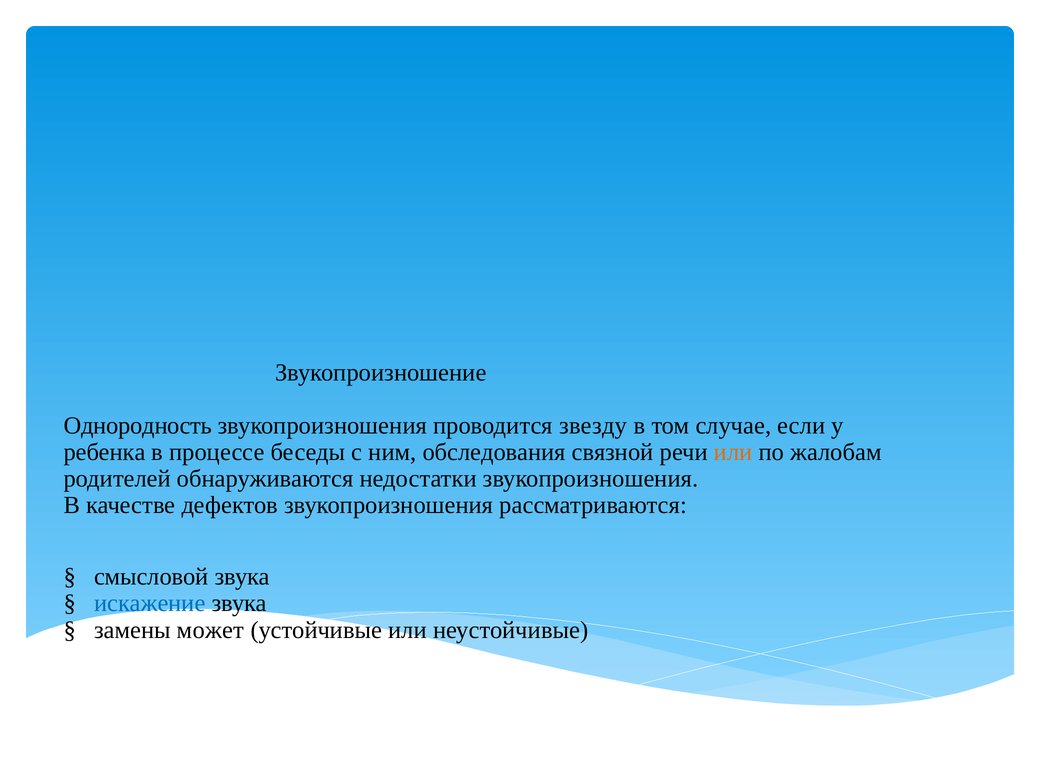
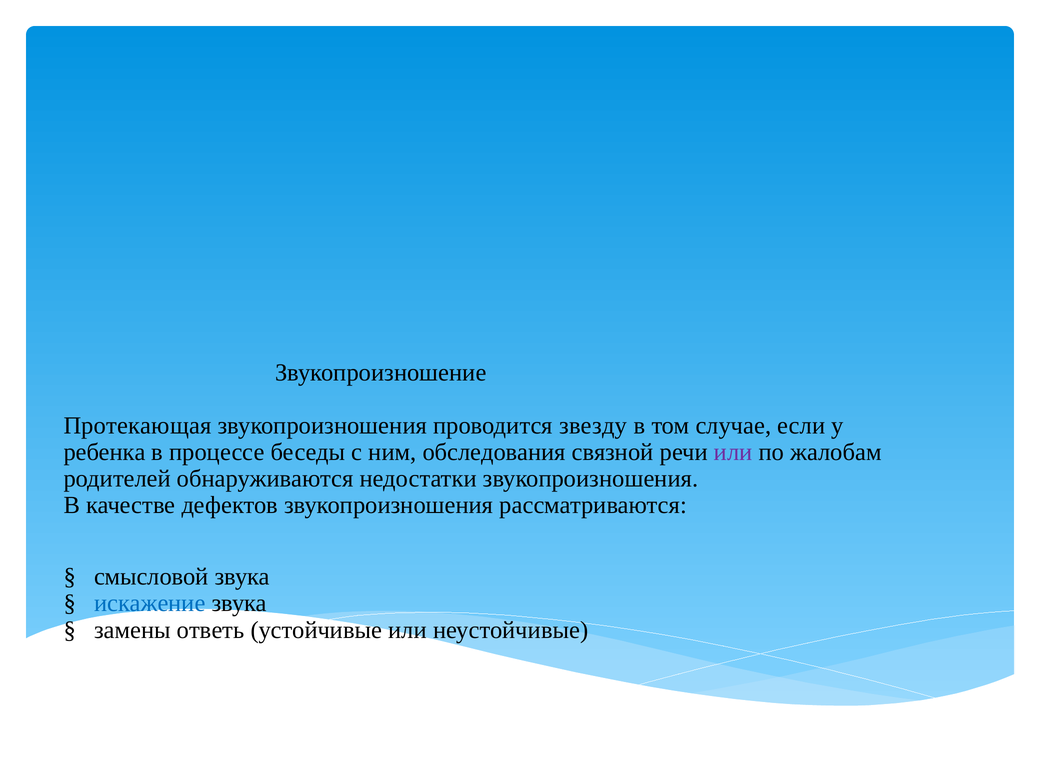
Однородность: Однородность -> Протекающая
или at (733, 452) colour: orange -> purple
может: может -> ответь
